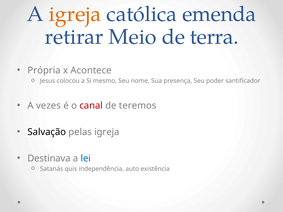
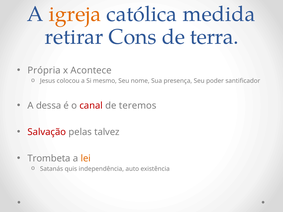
emenda: emenda -> medida
Meio: Meio -> Cons
vezes: vezes -> dessa
Salvação colour: black -> red
pelas igreja: igreja -> talvez
Destinava: Destinava -> Trombeta
lei colour: blue -> orange
